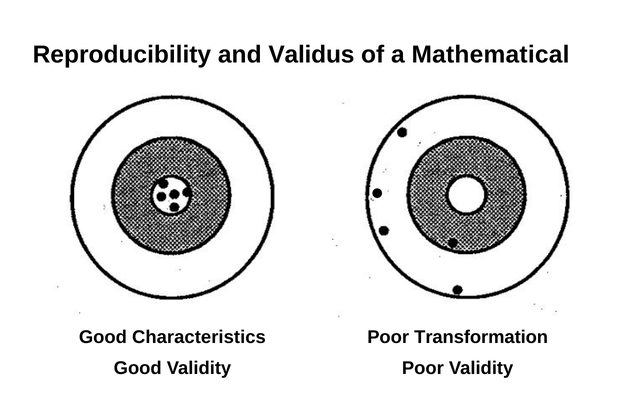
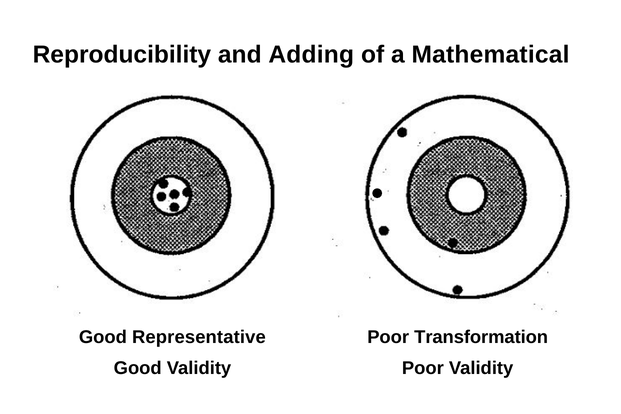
Validus: Validus -> Adding
Characteristics: Characteristics -> Representative
